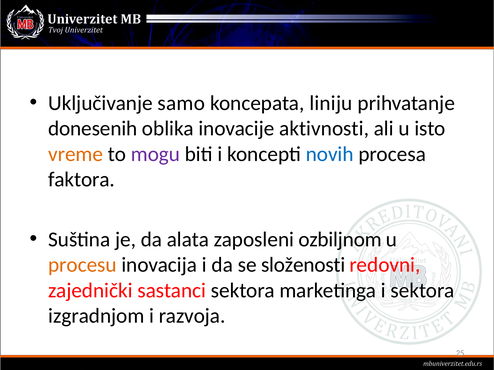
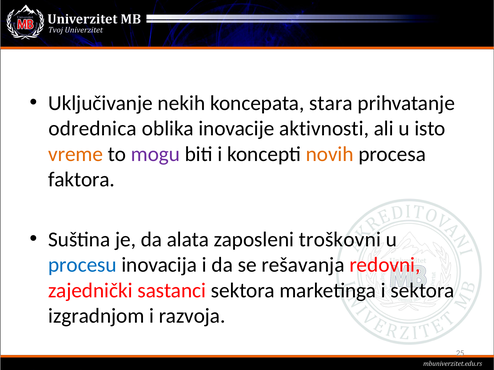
samo: samo -> nekih
liniju: liniju -> stara
donesenih: donesenih -> odrednica
novih colour: blue -> orange
ozbiljnom: ozbiljnom -> troškovni
procesu colour: orange -> blue
složenosti: složenosti -> rešavanja
